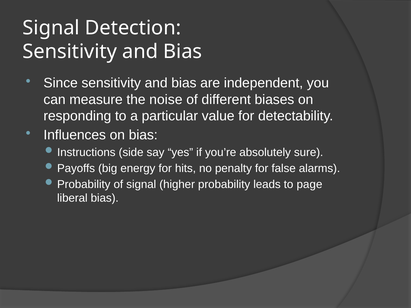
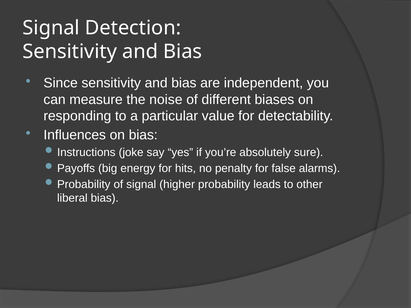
side: side -> joke
page: page -> other
